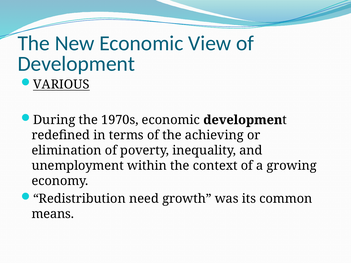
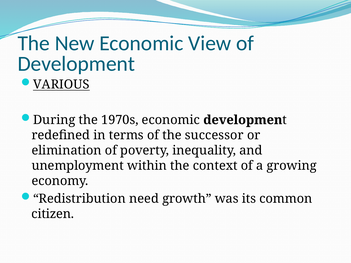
achieving: achieving -> successor
means: means -> citizen
